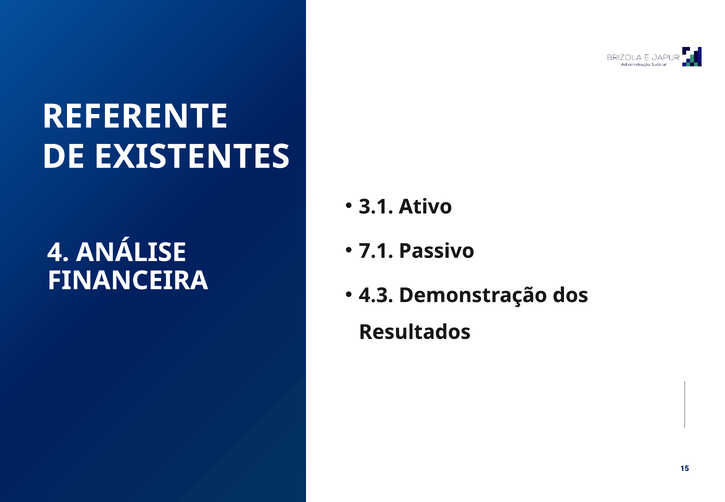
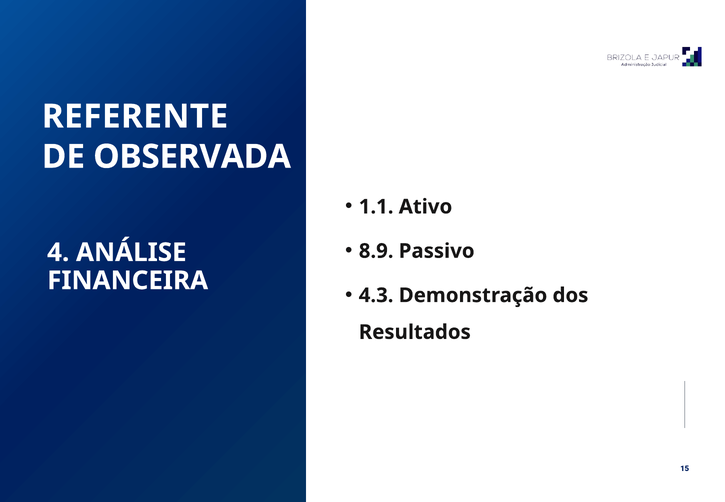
EXISTENTES: EXISTENTES -> OBSERVADA
3.1: 3.1 -> 1.1
7.1: 7.1 -> 8.9
